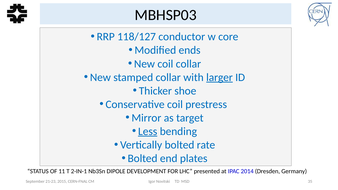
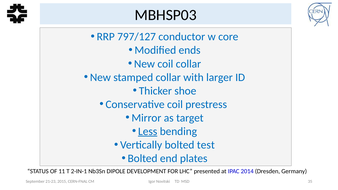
118/127: 118/127 -> 797/127
larger underline: present -> none
rate: rate -> test
